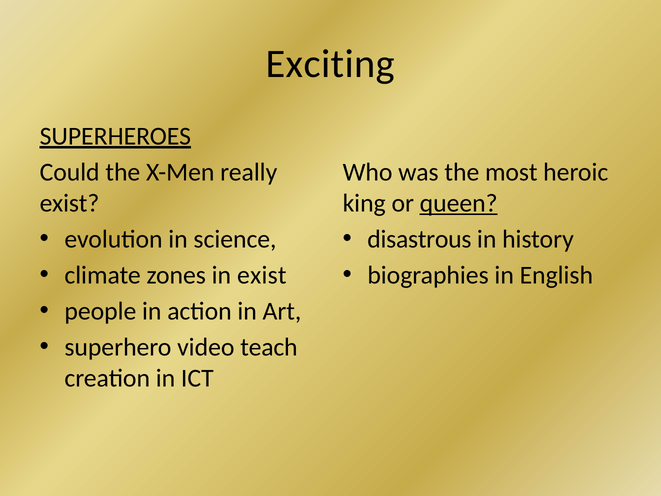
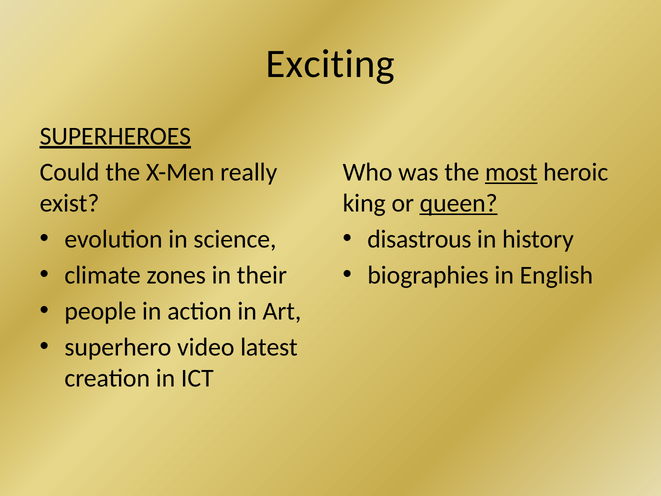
most underline: none -> present
in exist: exist -> their
teach: teach -> latest
